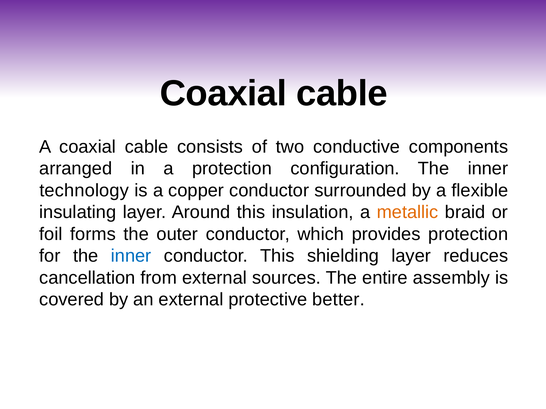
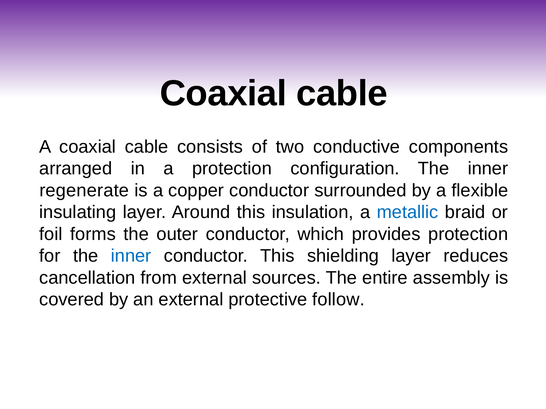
technology: technology -> regenerate
metallic colour: orange -> blue
better: better -> follow
